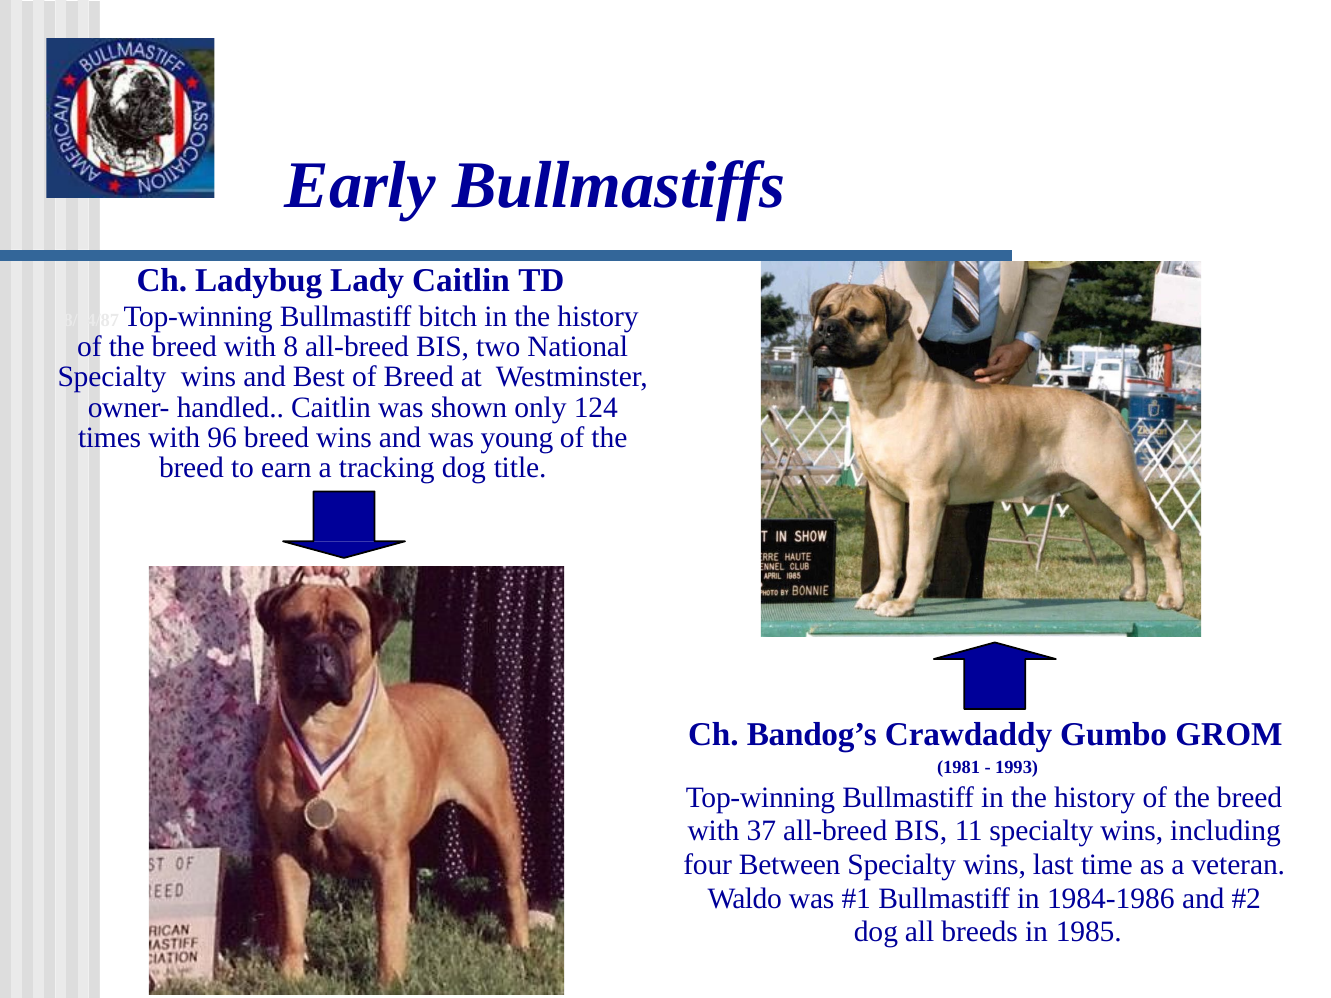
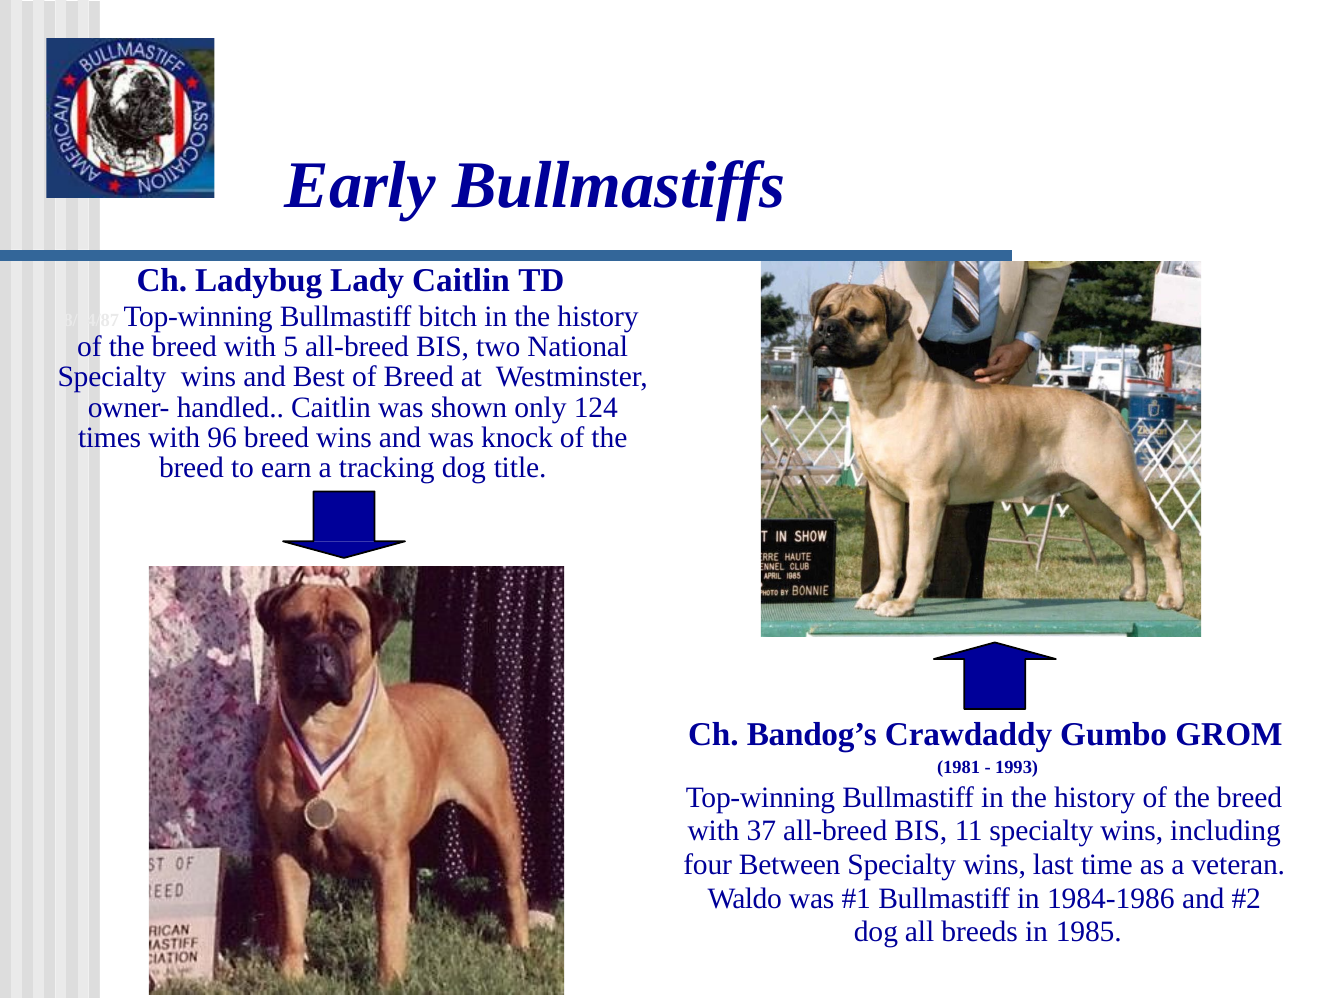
8: 8 -> 5
young: young -> knock
